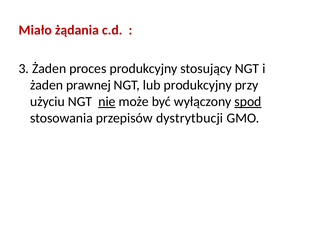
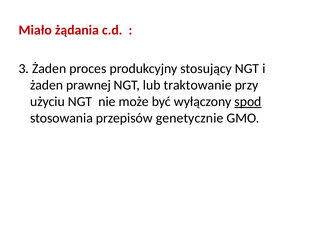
lub produkcyjny: produkcyjny -> traktowanie
nie underline: present -> none
dystrytbucji: dystrytbucji -> genetycznie
